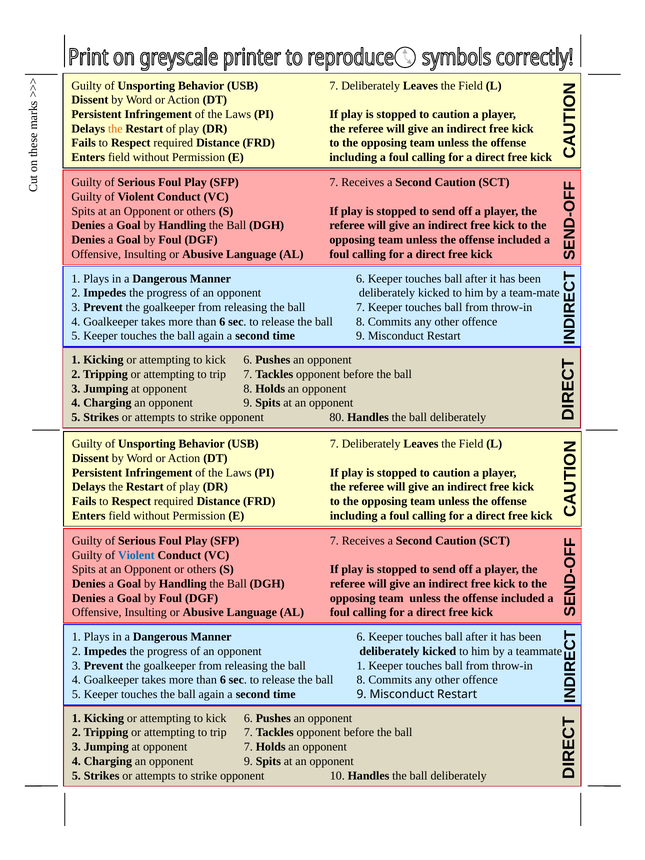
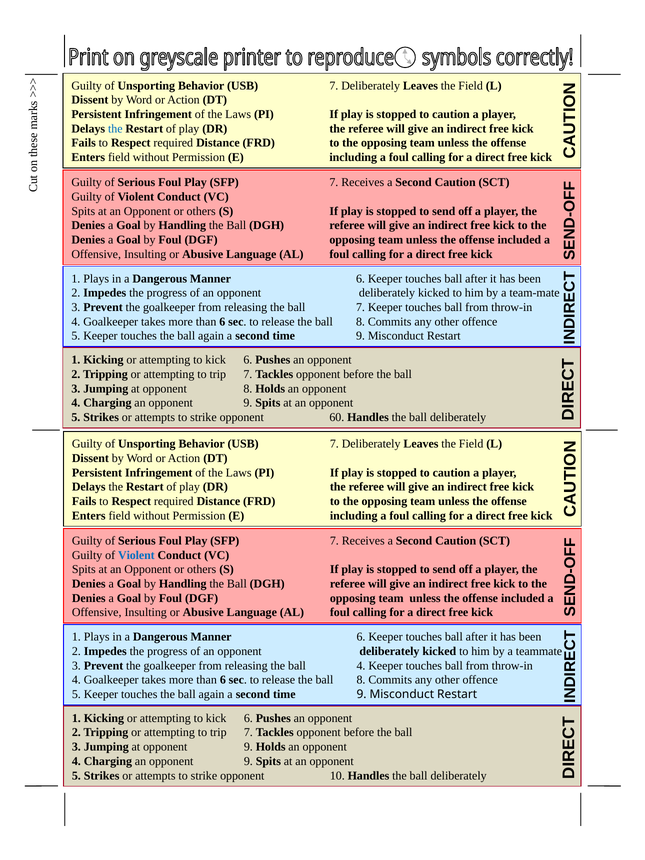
the at (115, 129) colour: orange -> blue
80: 80 -> 60
ball 1: 1 -> 4
at opponent 7: 7 -> 9
